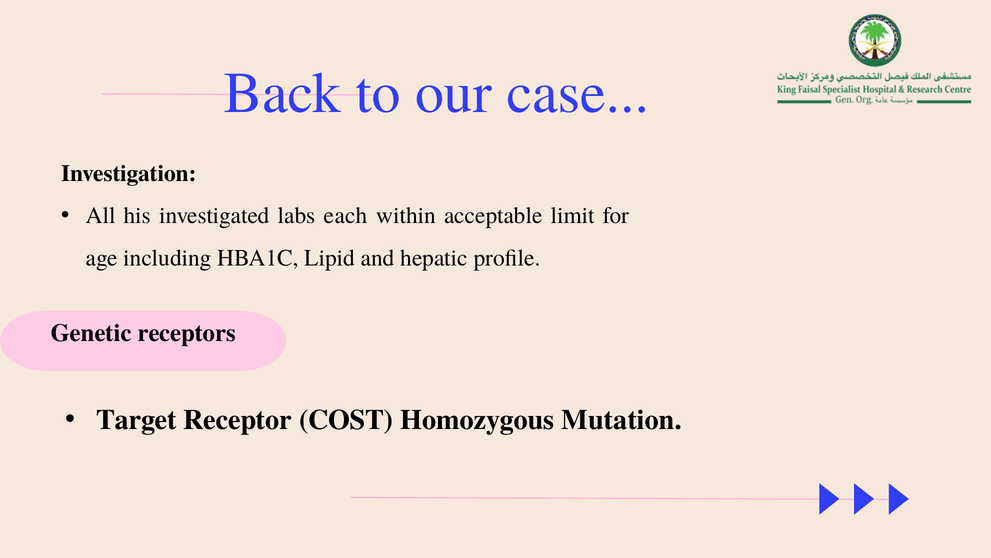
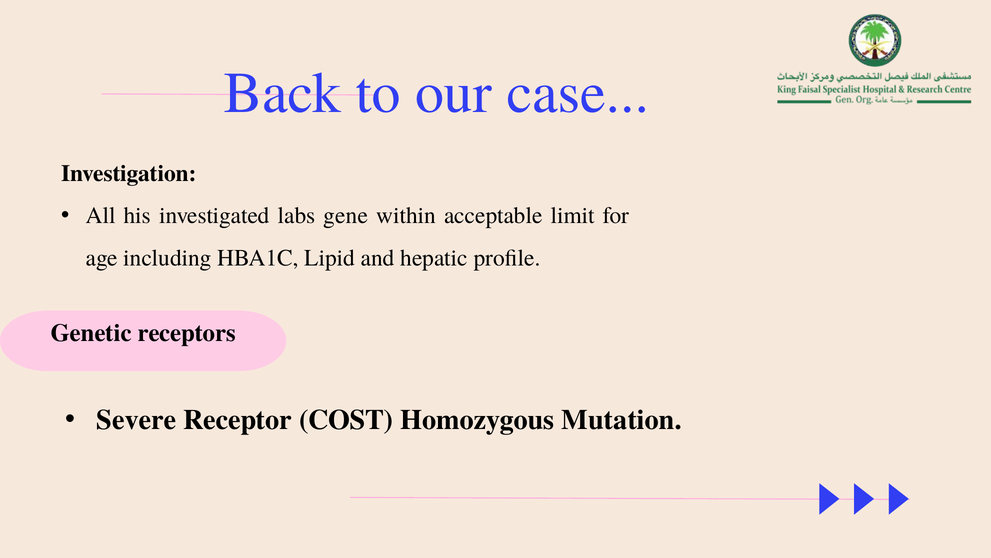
each: each -> gene
Target: Target -> Severe
